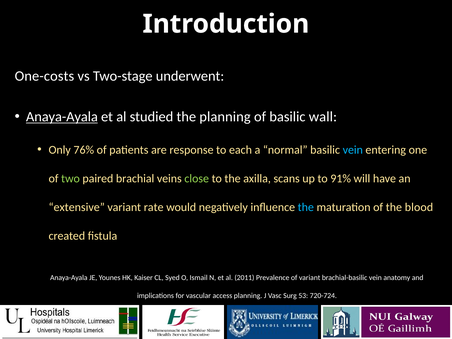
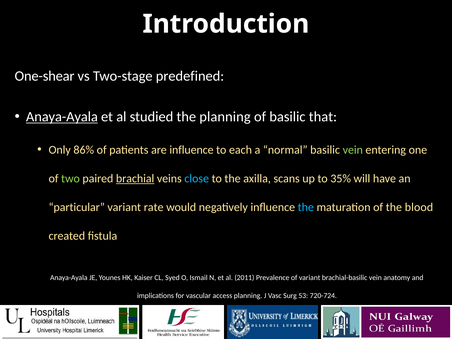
One-costs: One-costs -> One-shear
underwent: underwent -> predefined
wall: wall -> that
76%: 76% -> 86%
are response: response -> influence
vein at (353, 150) colour: light blue -> light green
brachial underline: none -> present
close colour: light green -> light blue
91%: 91% -> 35%
extensive: extensive -> particular
